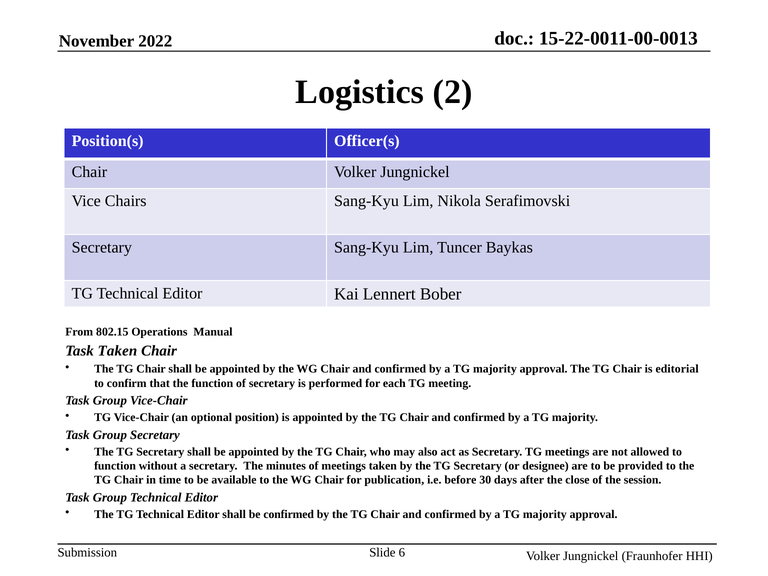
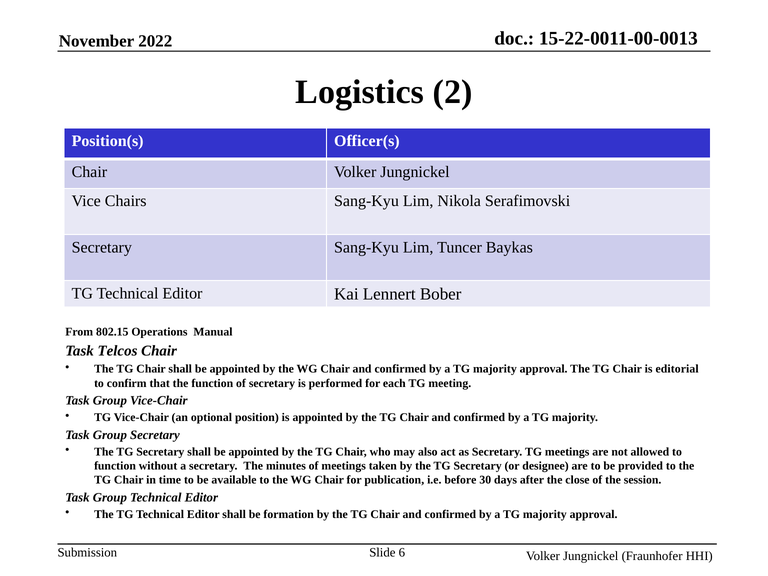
Task Taken: Taken -> Telcos
be confirmed: confirmed -> formation
